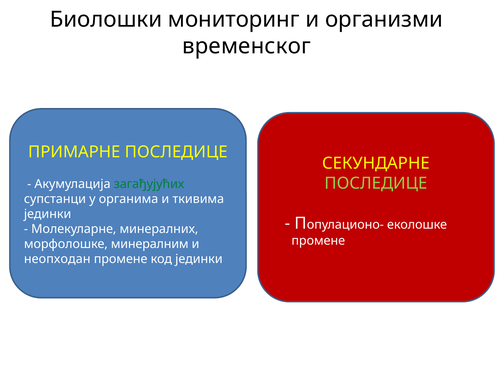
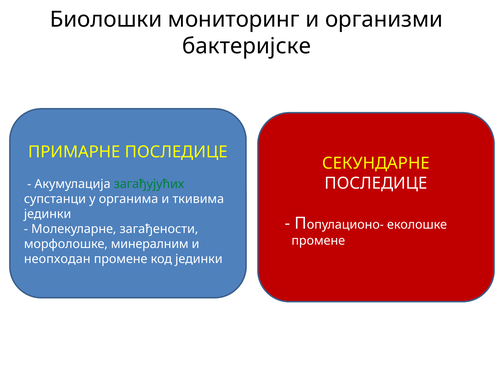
временског: временског -> бактеријске
ПОСЛЕДИЦЕ at (376, 183) colour: light green -> white
минералних: минералних -> загађености
